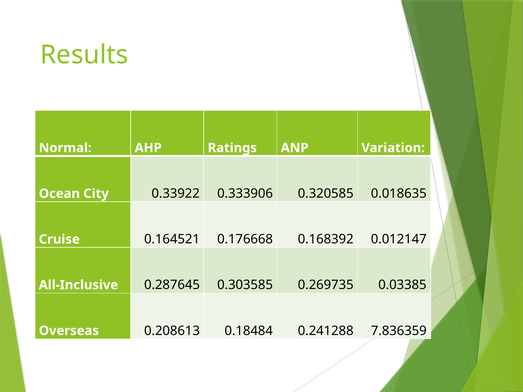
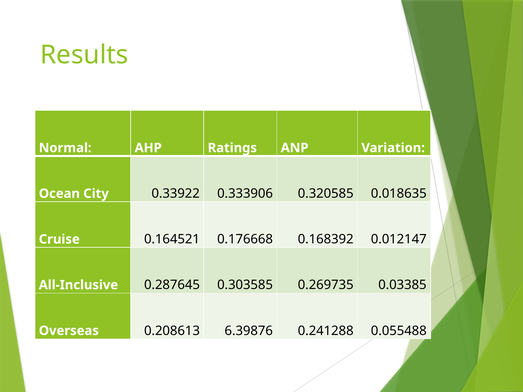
0.18484: 0.18484 -> 6.39876
7.836359: 7.836359 -> 0.055488
